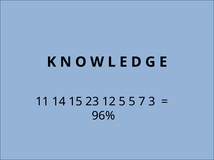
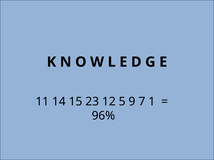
5 5: 5 -> 9
3: 3 -> 1
